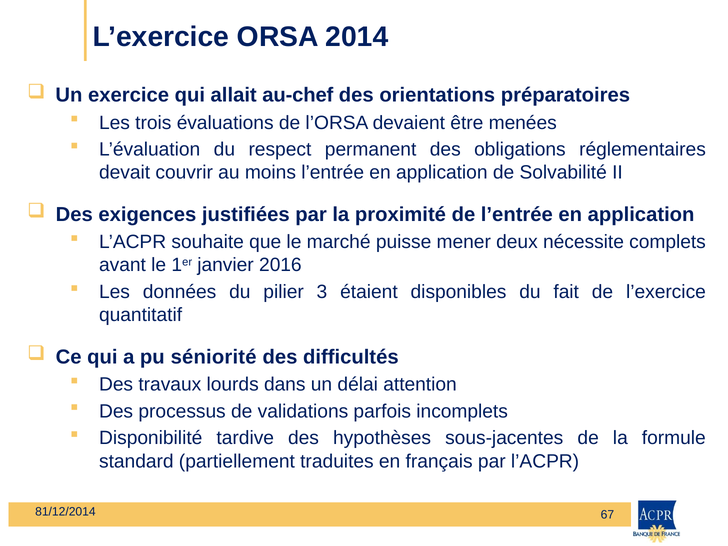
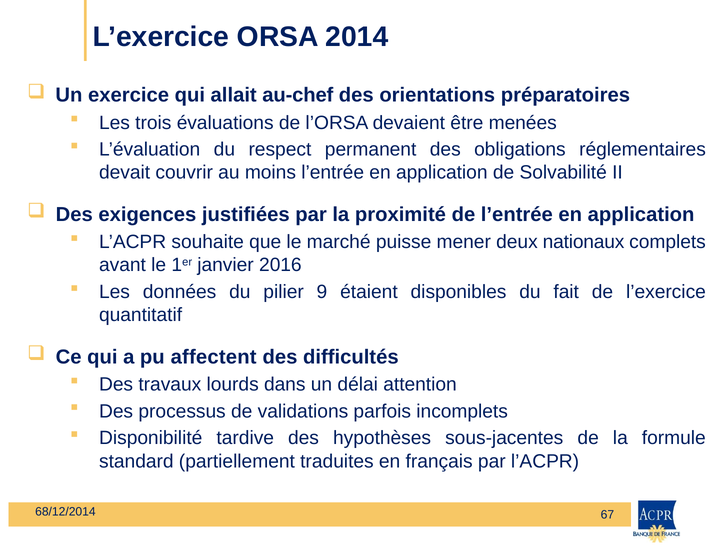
nécessite: nécessite -> nationaux
3: 3 -> 9
séniorité: séniorité -> affectent
81/12/2014: 81/12/2014 -> 68/12/2014
